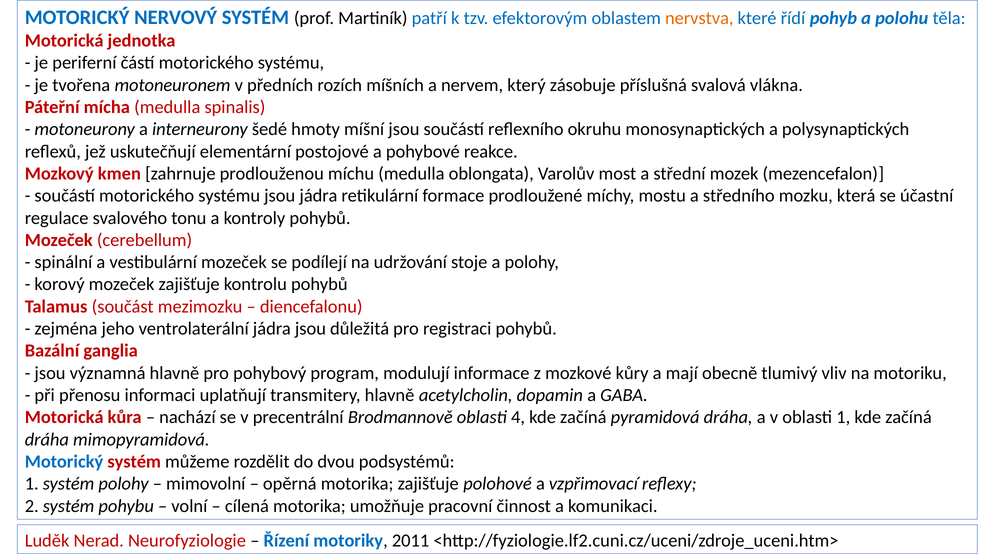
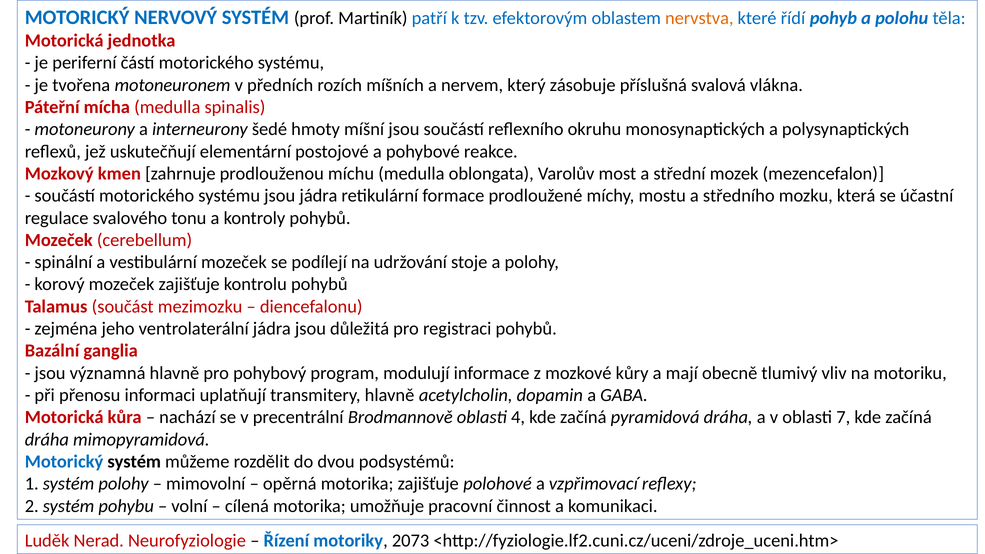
oblasti 1: 1 -> 7
systém at (134, 462) colour: red -> black
2011: 2011 -> 2073
